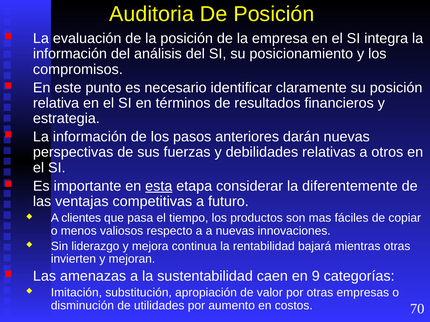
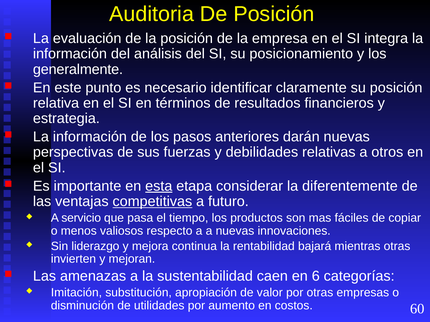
compromisos: compromisos -> generalmente
competitivas underline: none -> present
clientes: clientes -> servicio
9: 9 -> 6
70: 70 -> 60
